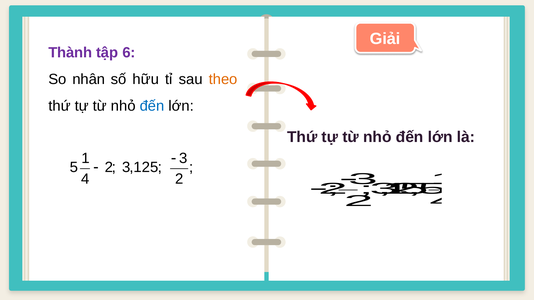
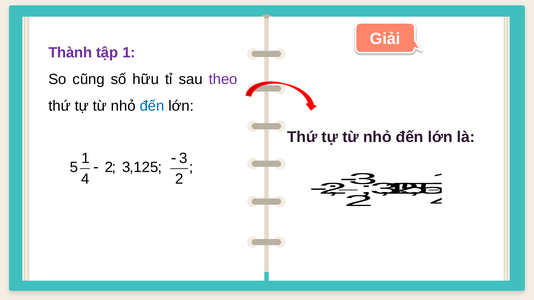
tập 6: 6 -> 1
nhân: nhân -> cũng
theo colour: orange -> purple
